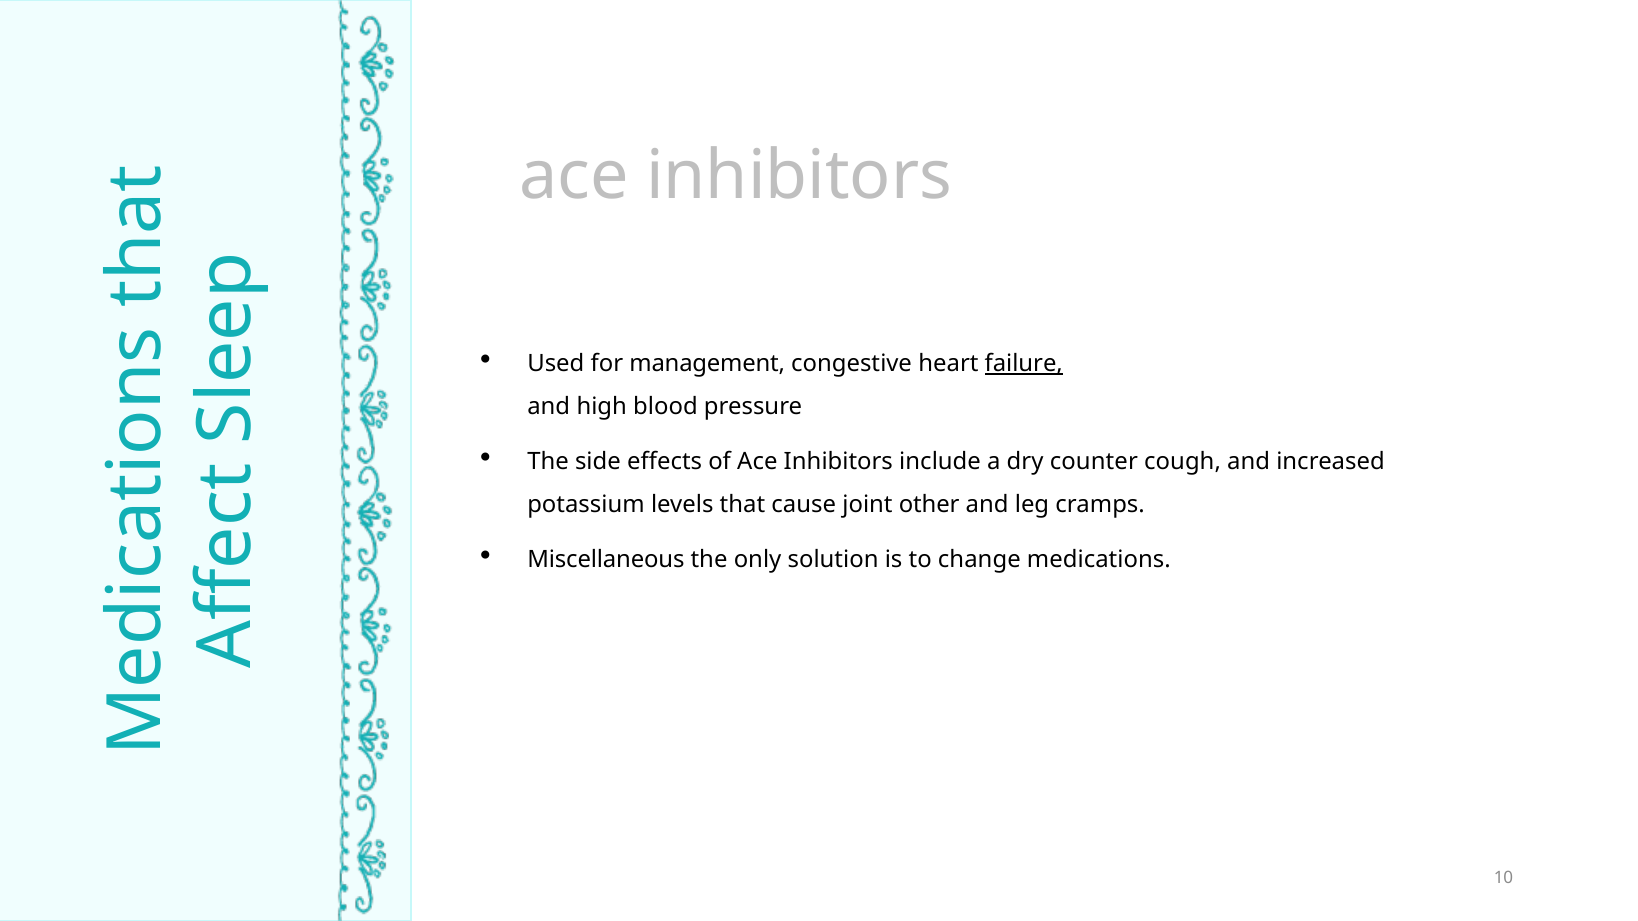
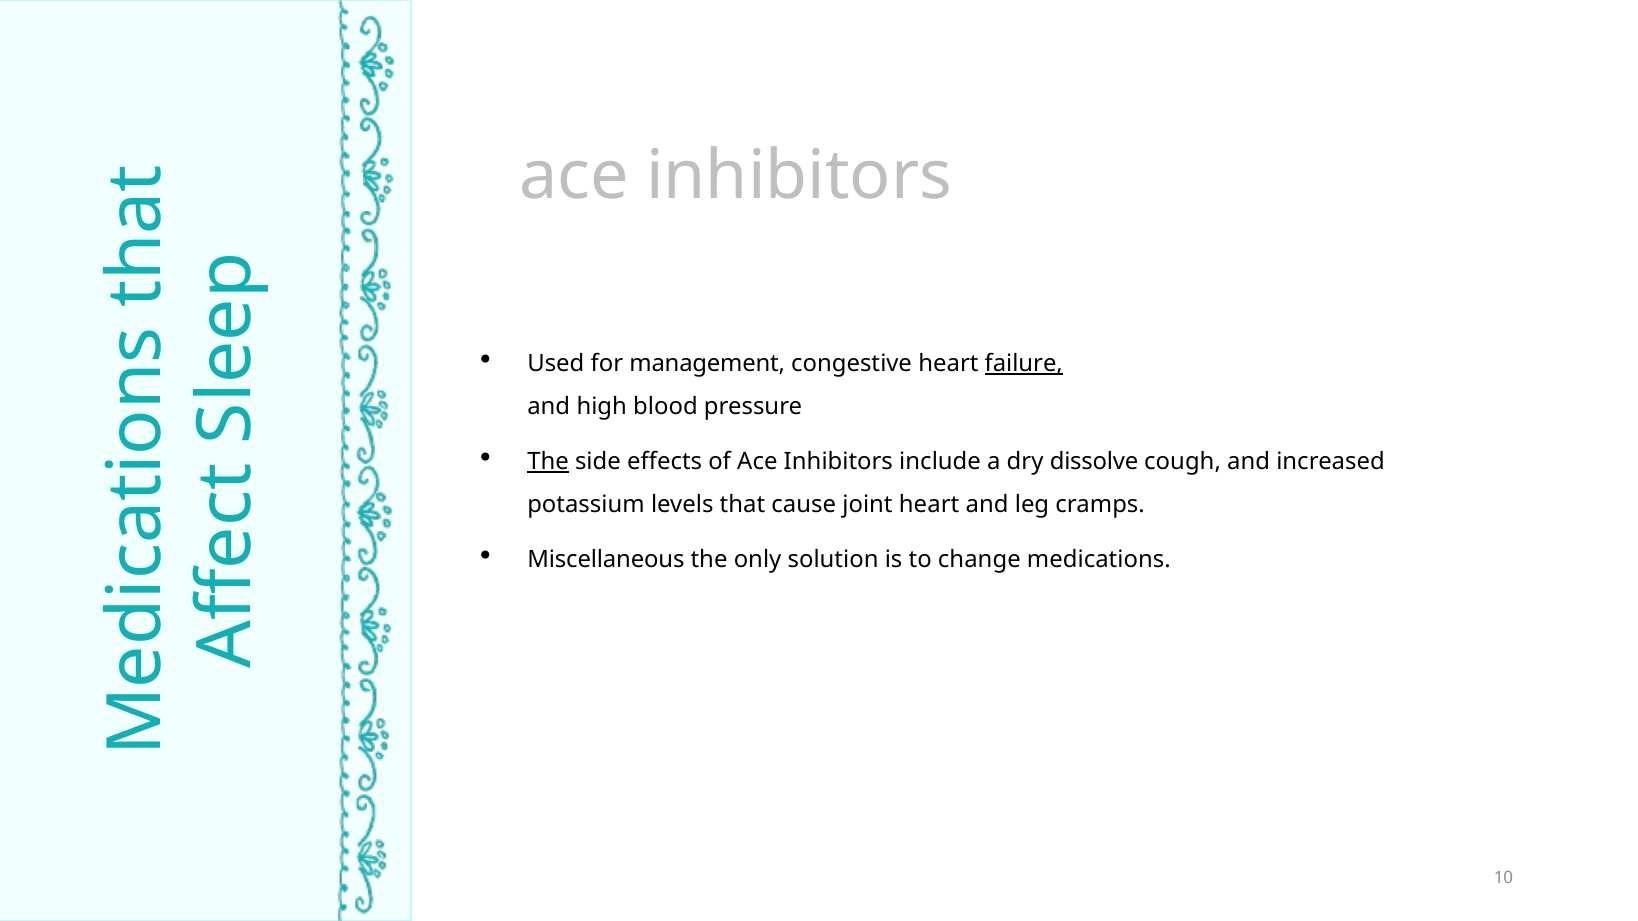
The at (548, 462) underline: none -> present
counter: counter -> dissolve
joint other: other -> heart
